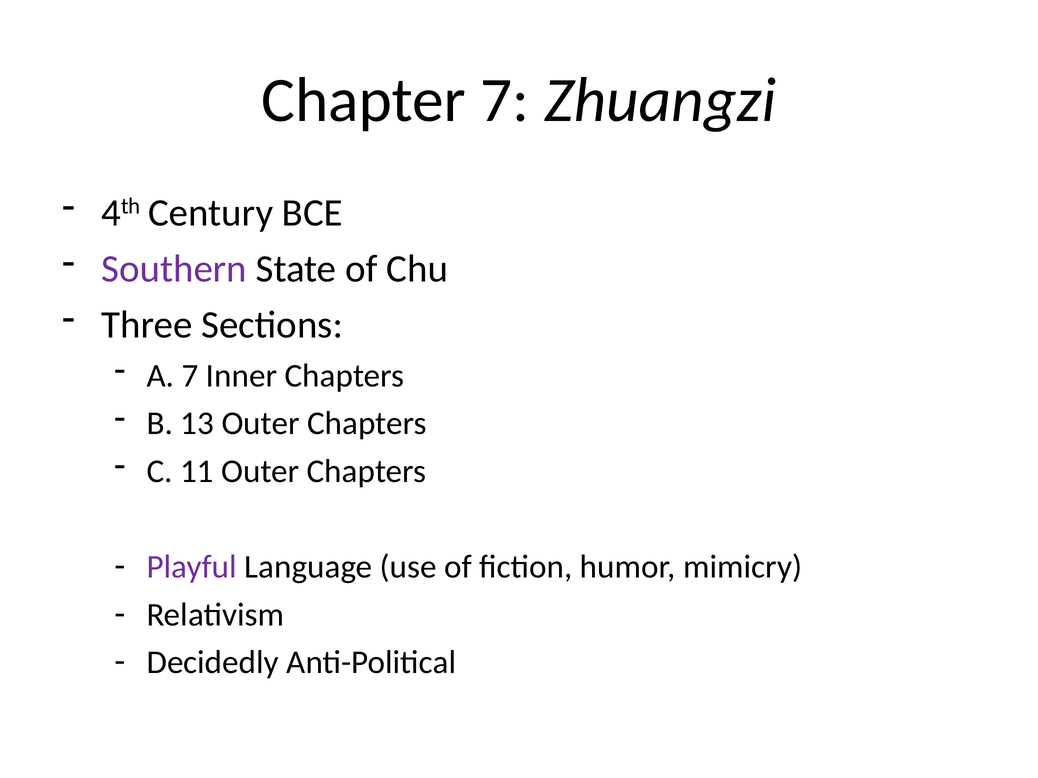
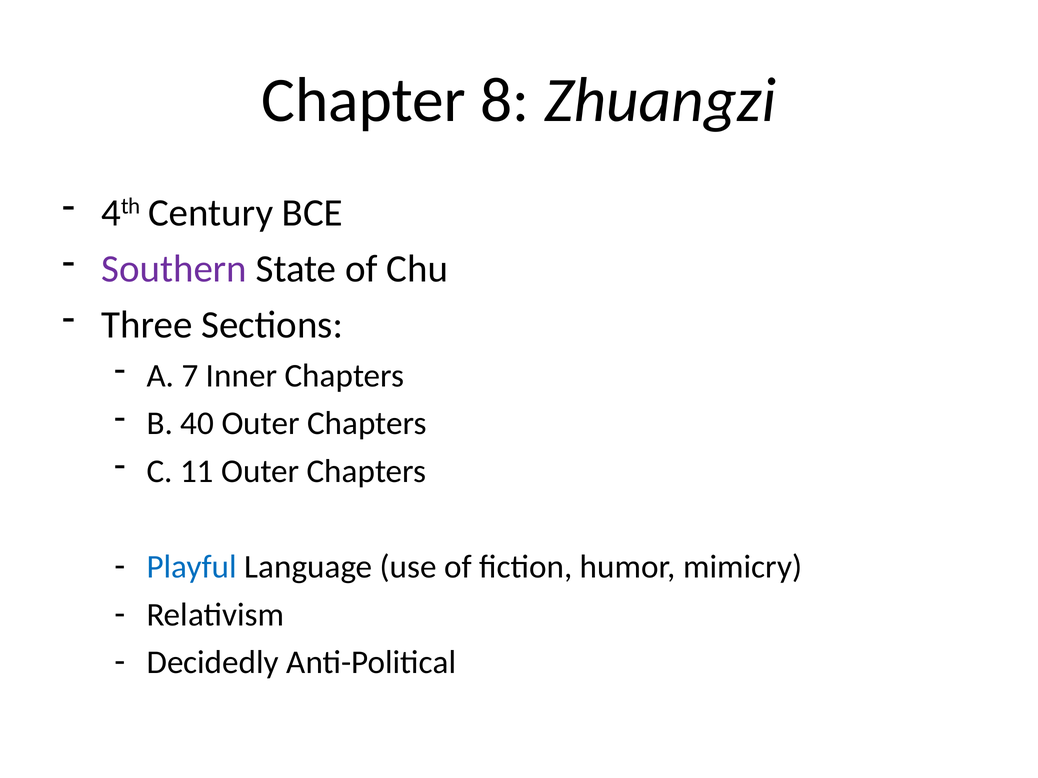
Chapter 7: 7 -> 8
13: 13 -> 40
Playful colour: purple -> blue
